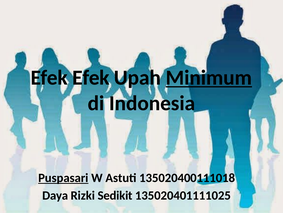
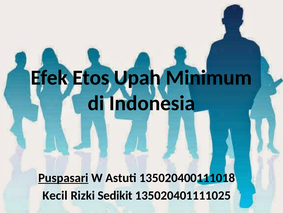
Efek Efek: Efek -> Etos
Minimum underline: present -> none
Daya: Daya -> Kecil
